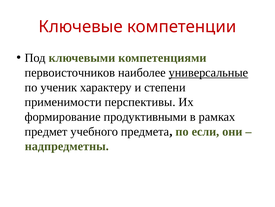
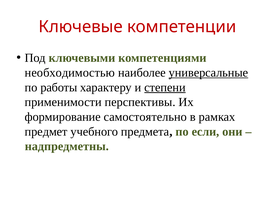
первоисточников: первоисточников -> необходимостью
ученик: ученик -> работы
степени underline: none -> present
продуктивными: продуктивными -> самостоятельно
